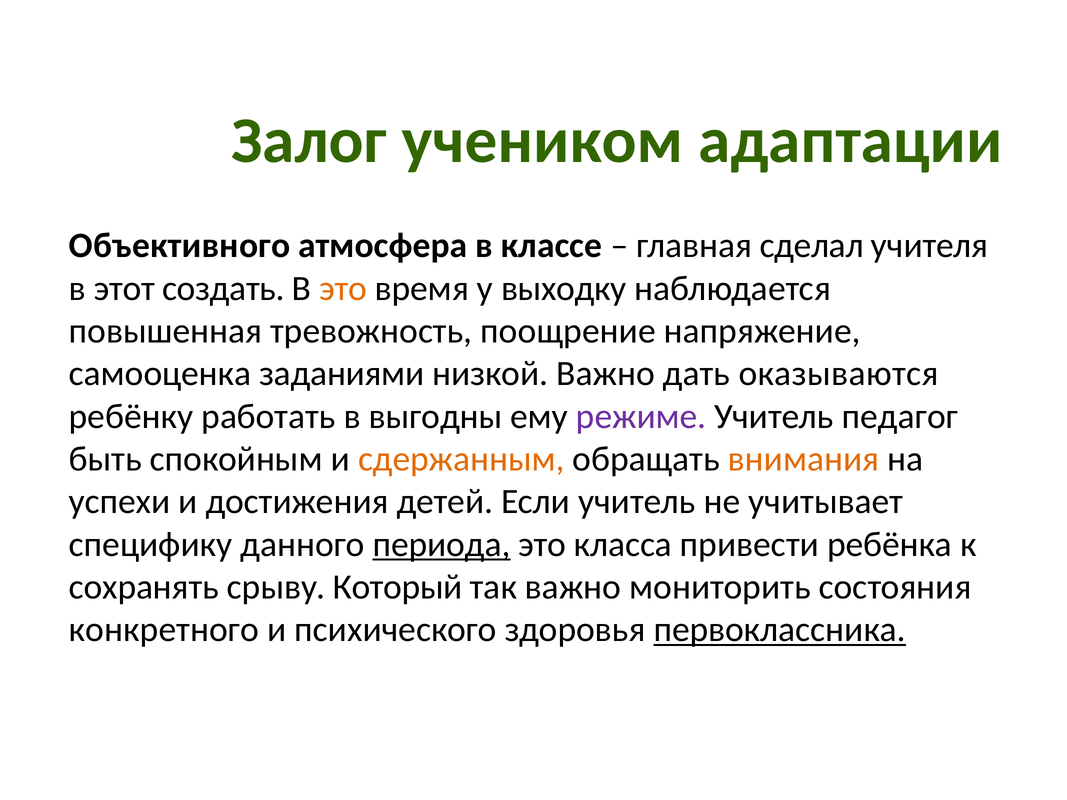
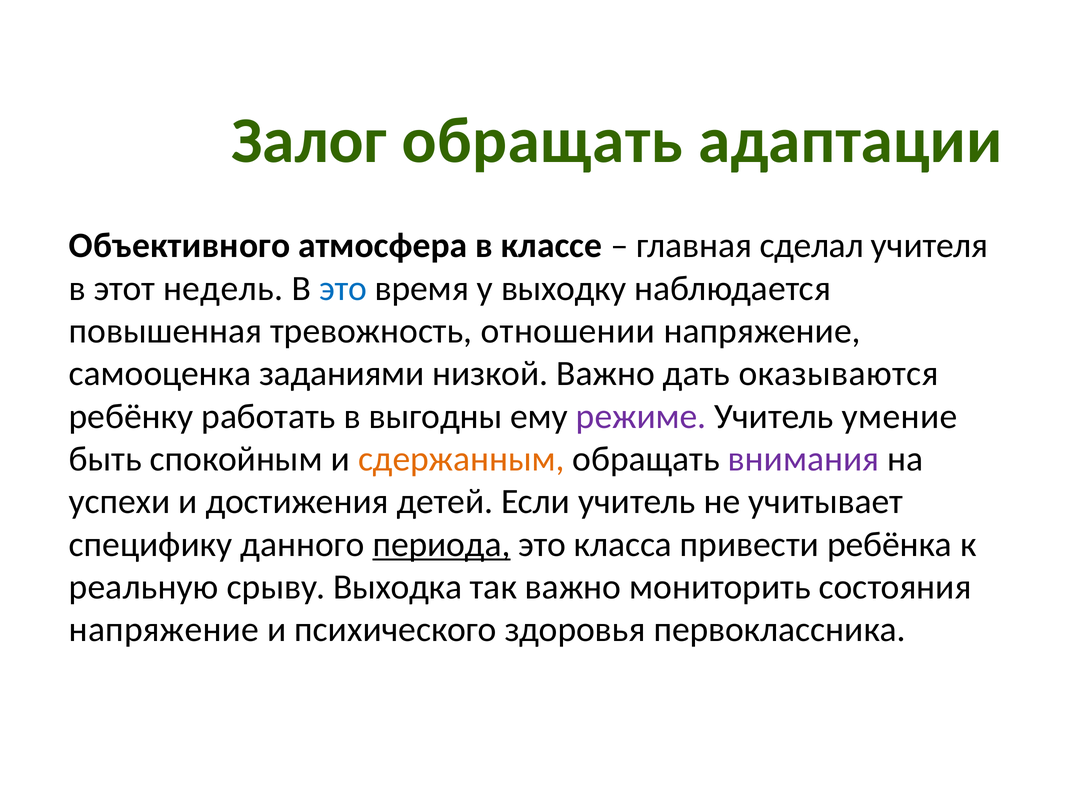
Залог учеником: учеником -> обращать
создать: создать -> недель
это at (343, 288) colour: orange -> blue
поощрение: поощрение -> отношении
педагог: педагог -> умение
внимания colour: orange -> purple
сохранять: сохранять -> реальную
Который: Который -> Выходка
конкретного at (164, 630): конкретного -> напряжение
первоклассника underline: present -> none
